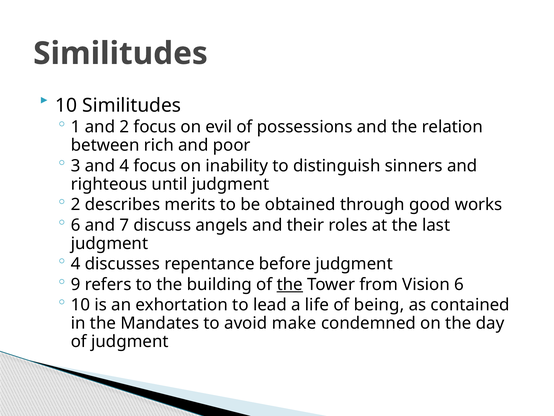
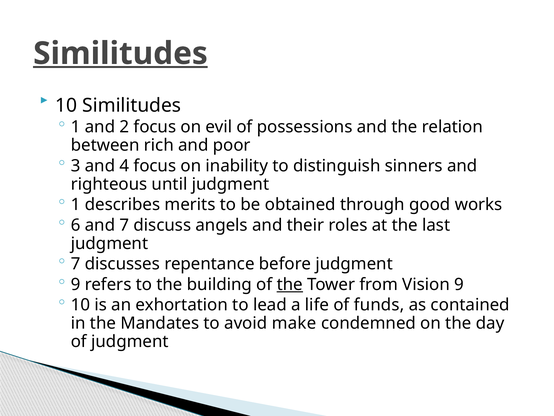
Similitudes at (120, 53) underline: none -> present
2 at (76, 204): 2 -> 1
4 at (76, 264): 4 -> 7
Vision 6: 6 -> 9
being: being -> funds
